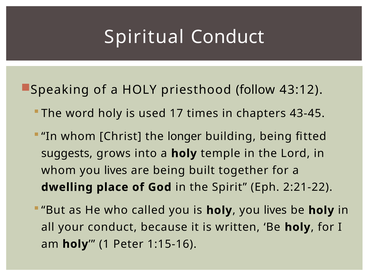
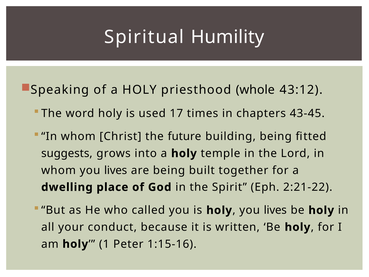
Spiritual Conduct: Conduct -> Humility
follow: follow -> whole
longer: longer -> future
